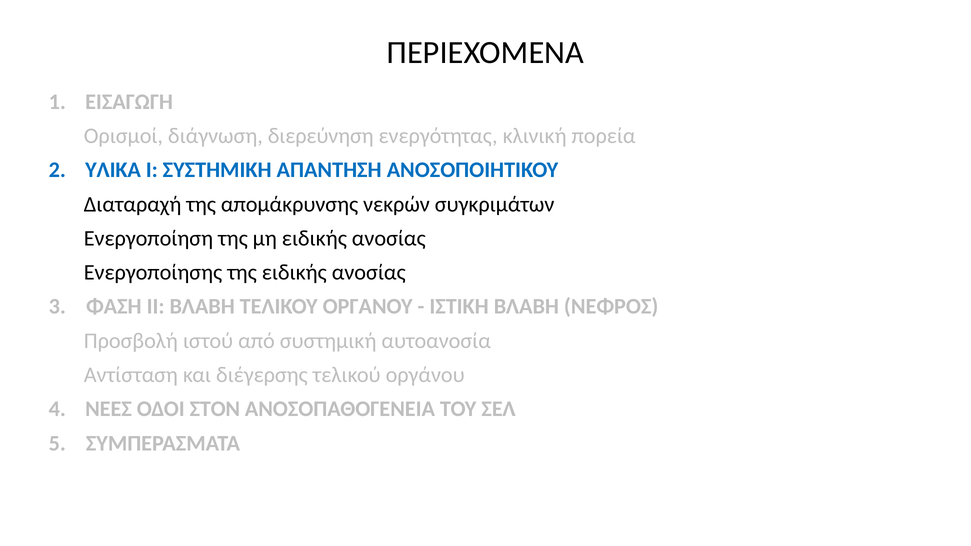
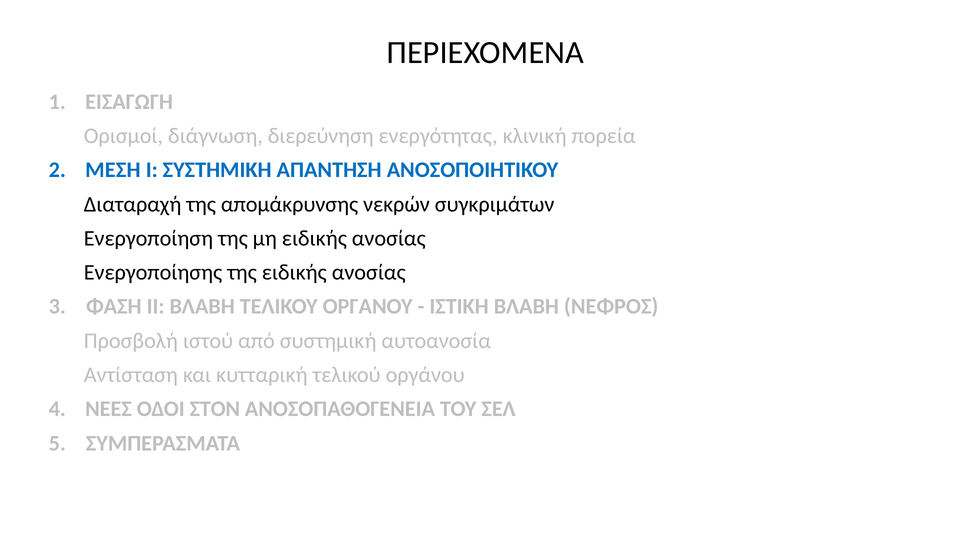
ΥΛΙΚΑ: ΥΛΙΚΑ -> ΜΕΣΗ
διέγερσης: διέγερσης -> κυτταρική
